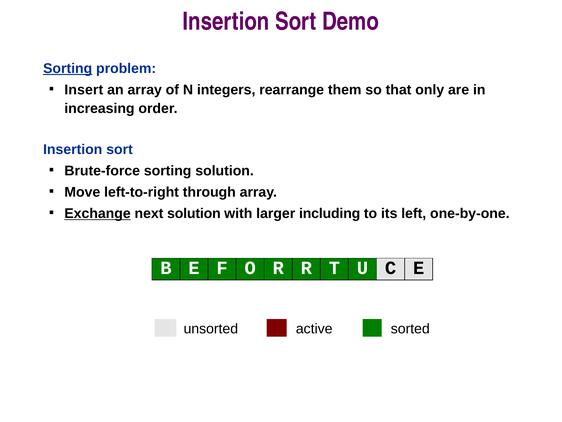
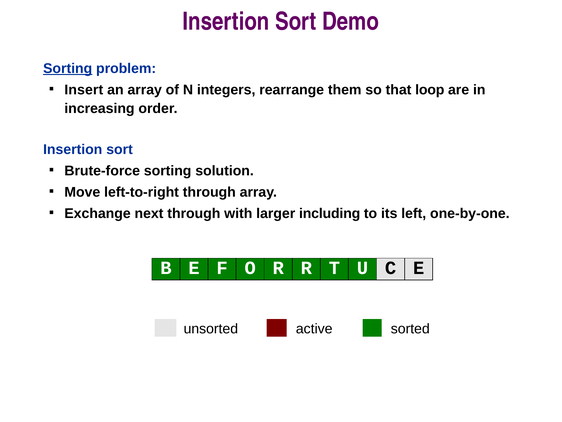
only: only -> loop
Exchange underline: present -> none
next solution: solution -> through
